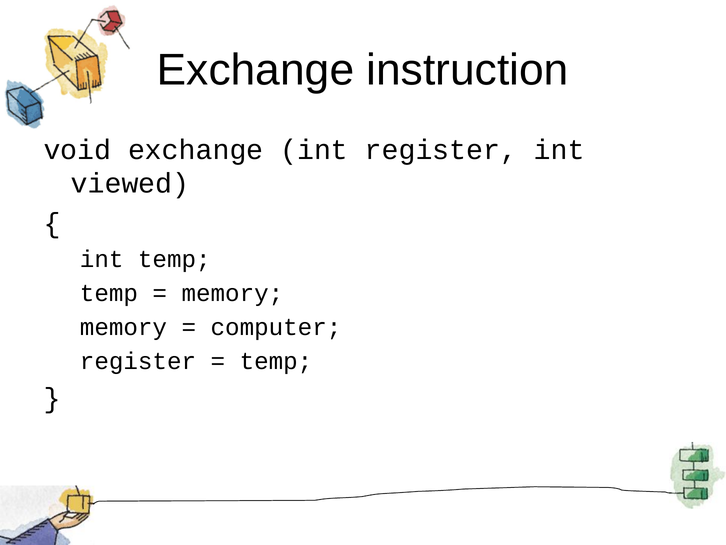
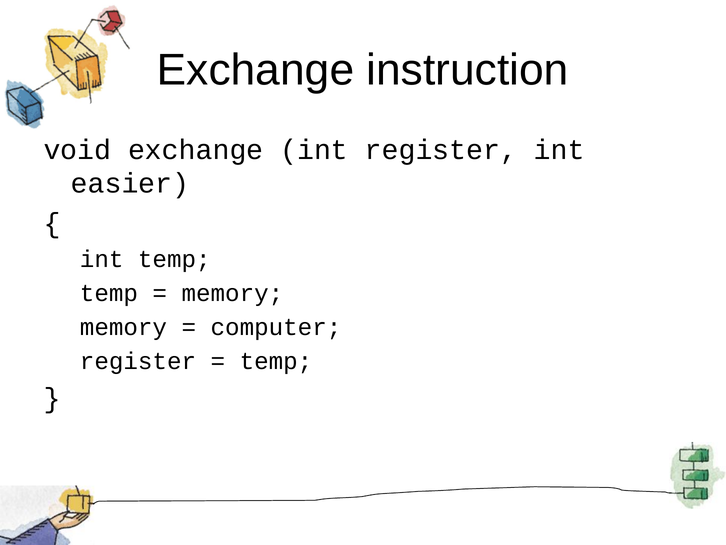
viewed: viewed -> easier
